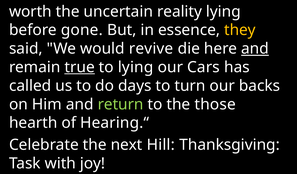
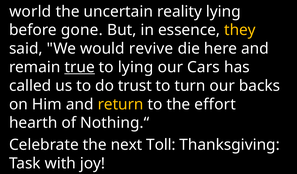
worth: worth -> world
and at (255, 49) underline: present -> none
days: days -> trust
return colour: light green -> yellow
those: those -> effort
Hearing.“: Hearing.“ -> Nothing.“
Hill: Hill -> Toll
